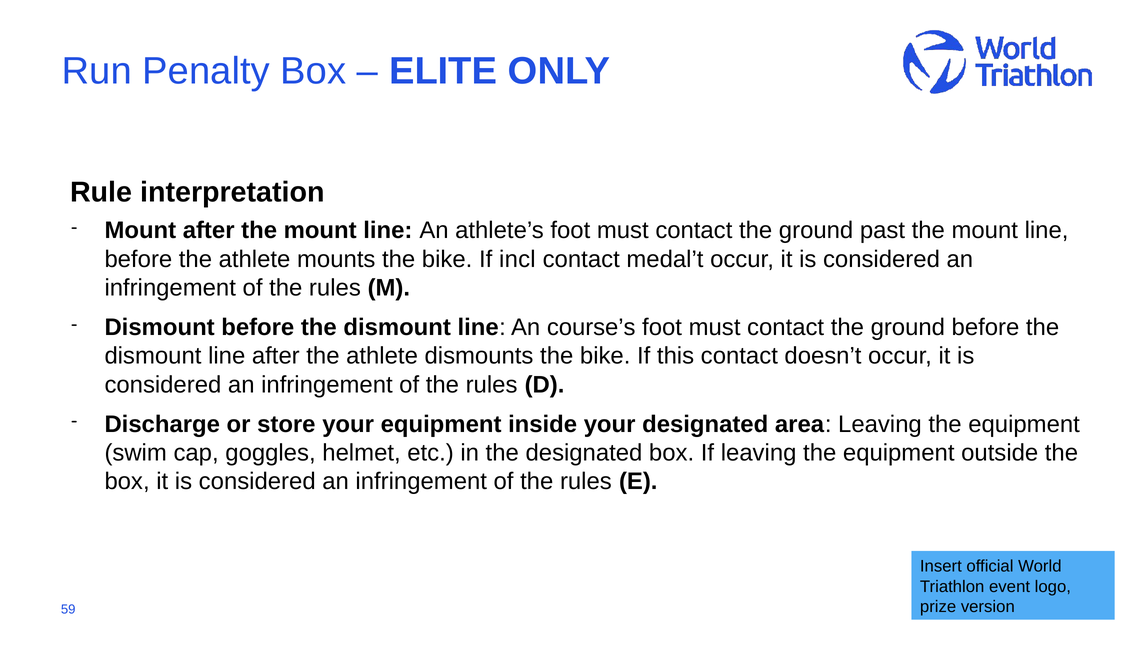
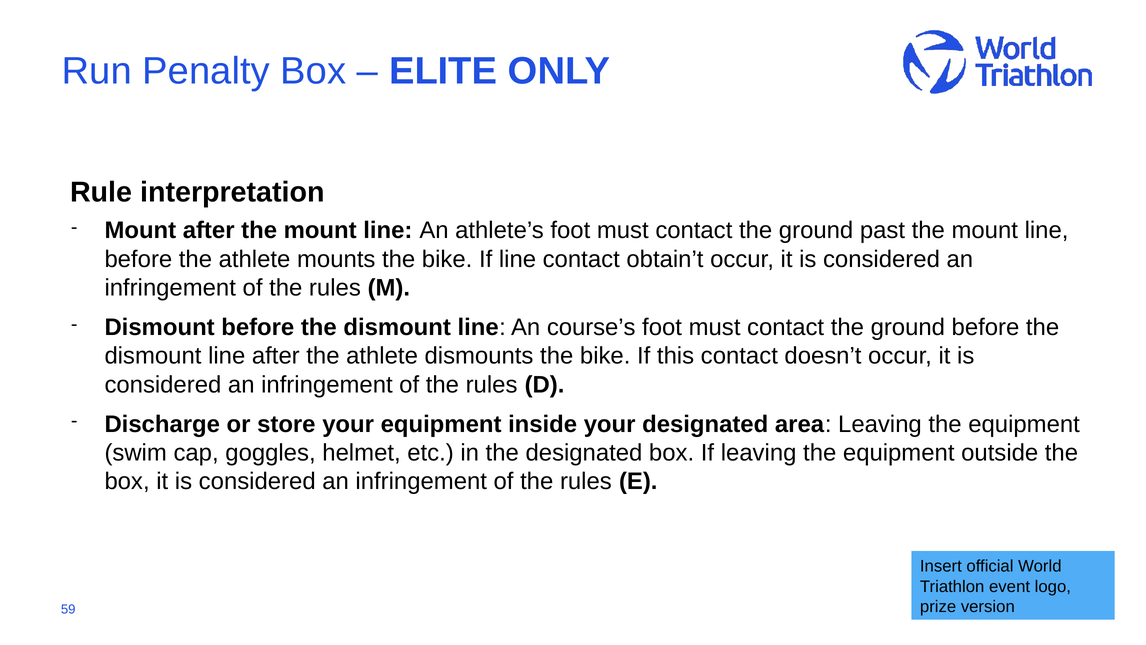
If incl: incl -> line
medal’t: medal’t -> obtain’t
